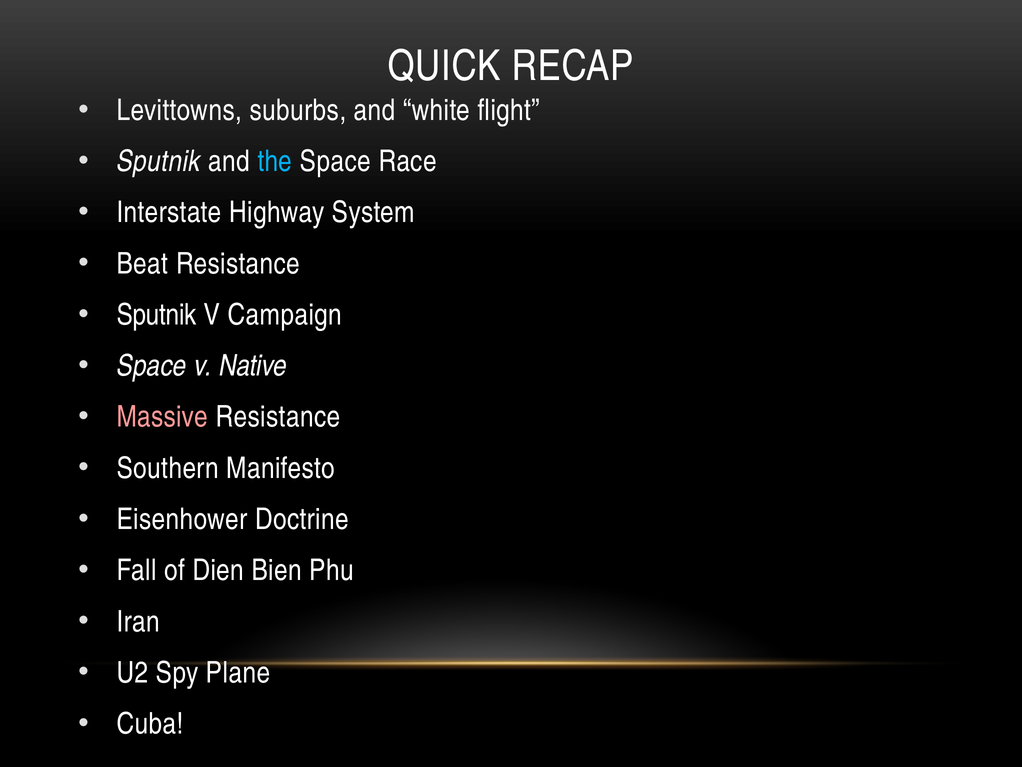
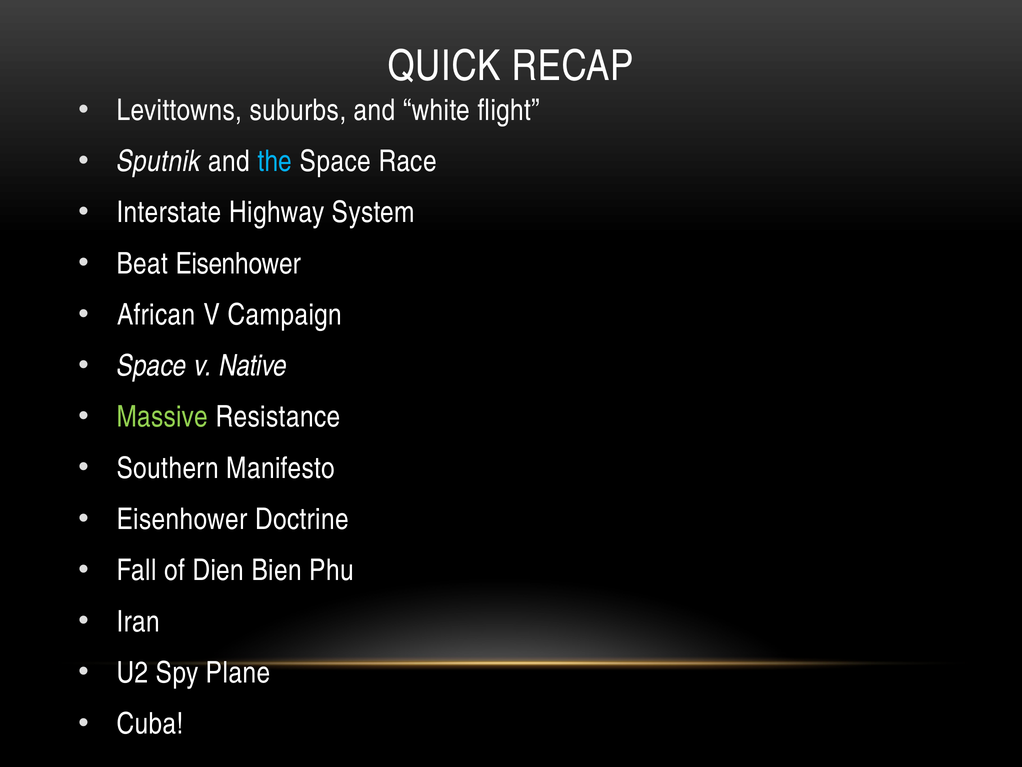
Beat Resistance: Resistance -> Eisenhower
Sputnik at (157, 315): Sputnik -> African
Massive colour: pink -> light green
